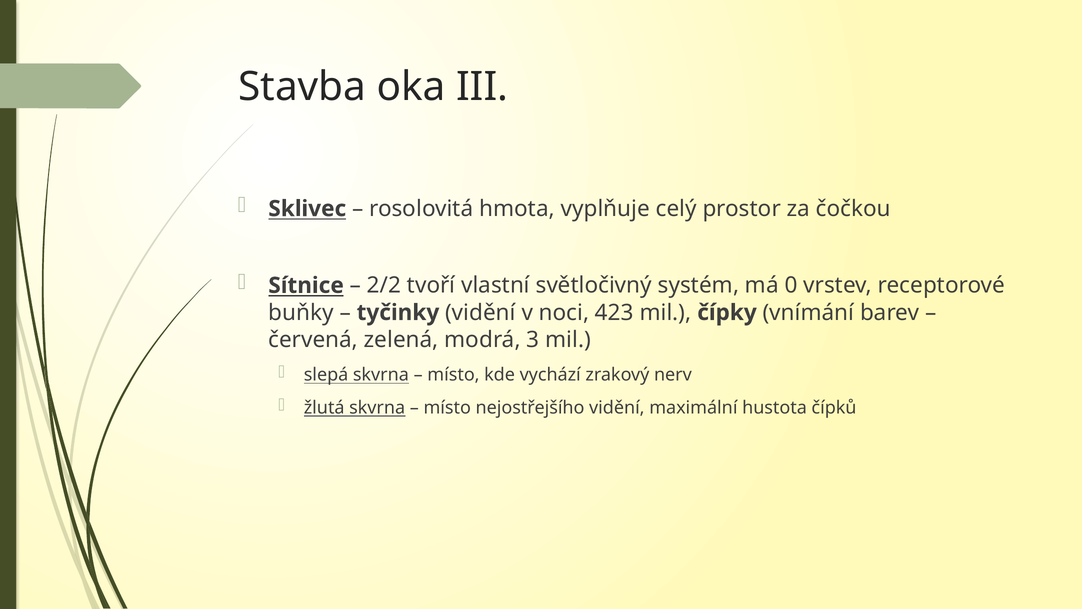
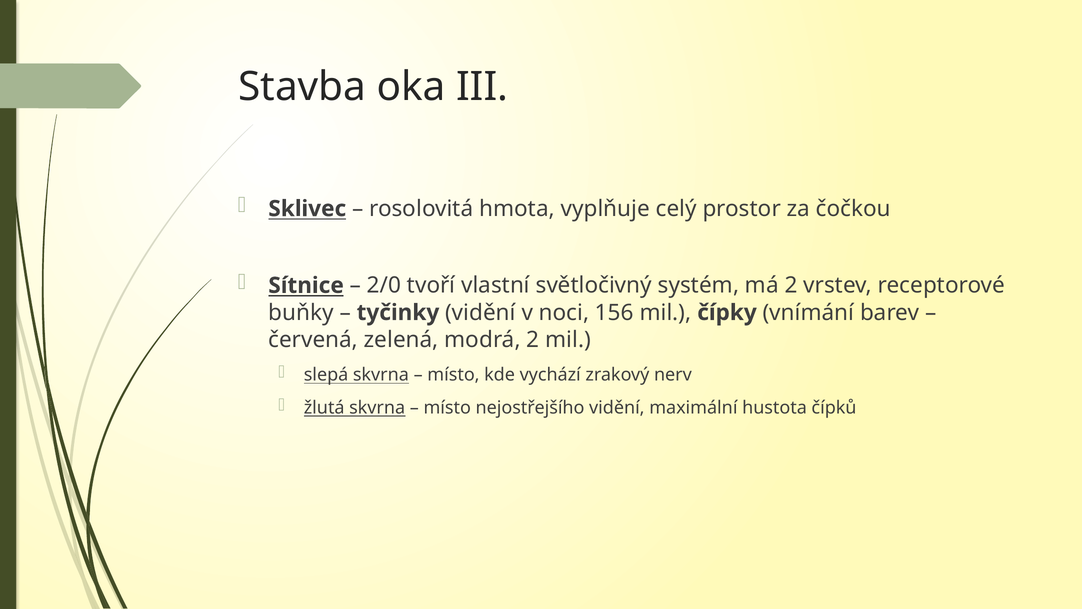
2/2: 2/2 -> 2/0
má 0: 0 -> 2
423: 423 -> 156
modrá 3: 3 -> 2
